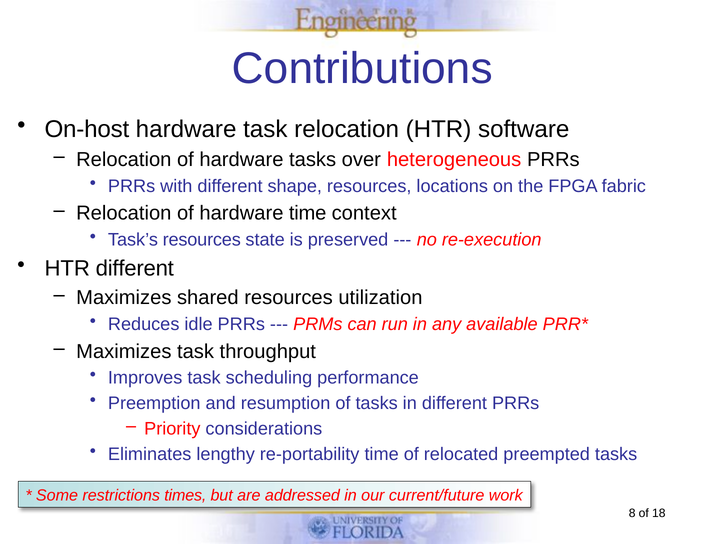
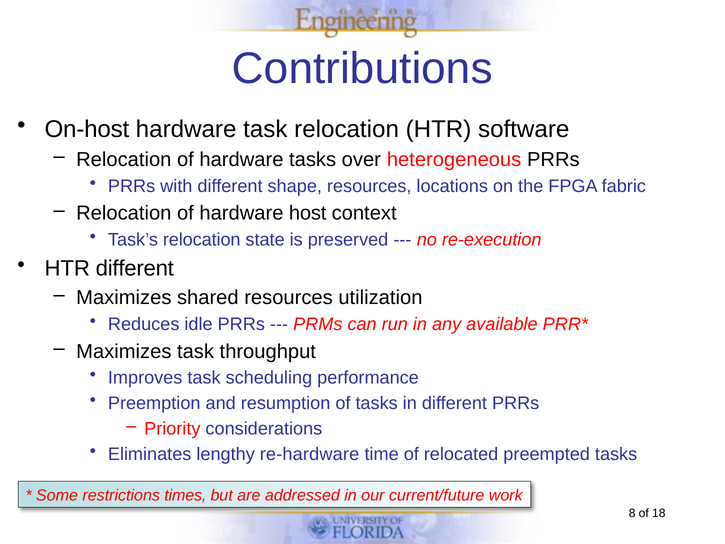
hardware time: time -> host
Task’s resources: resources -> relocation
re-portability: re-portability -> re-hardware
